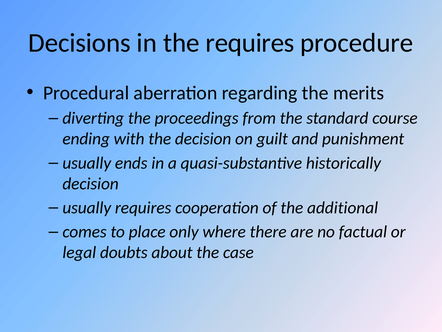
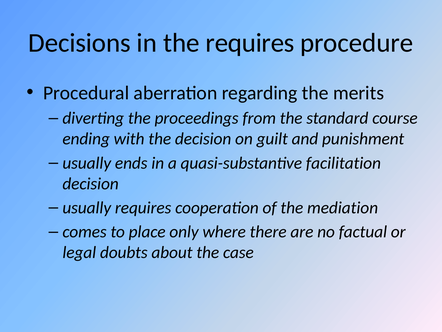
historically: historically -> facilitation
additional: additional -> mediation
